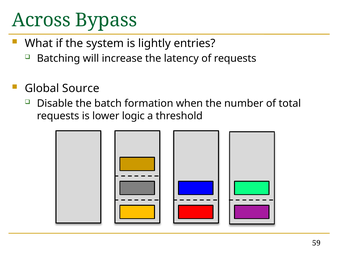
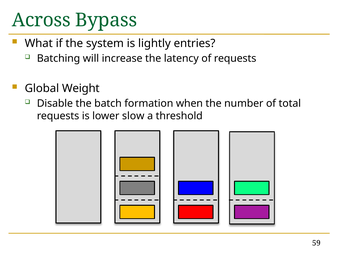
Source: Source -> Weight
logic: logic -> slow
